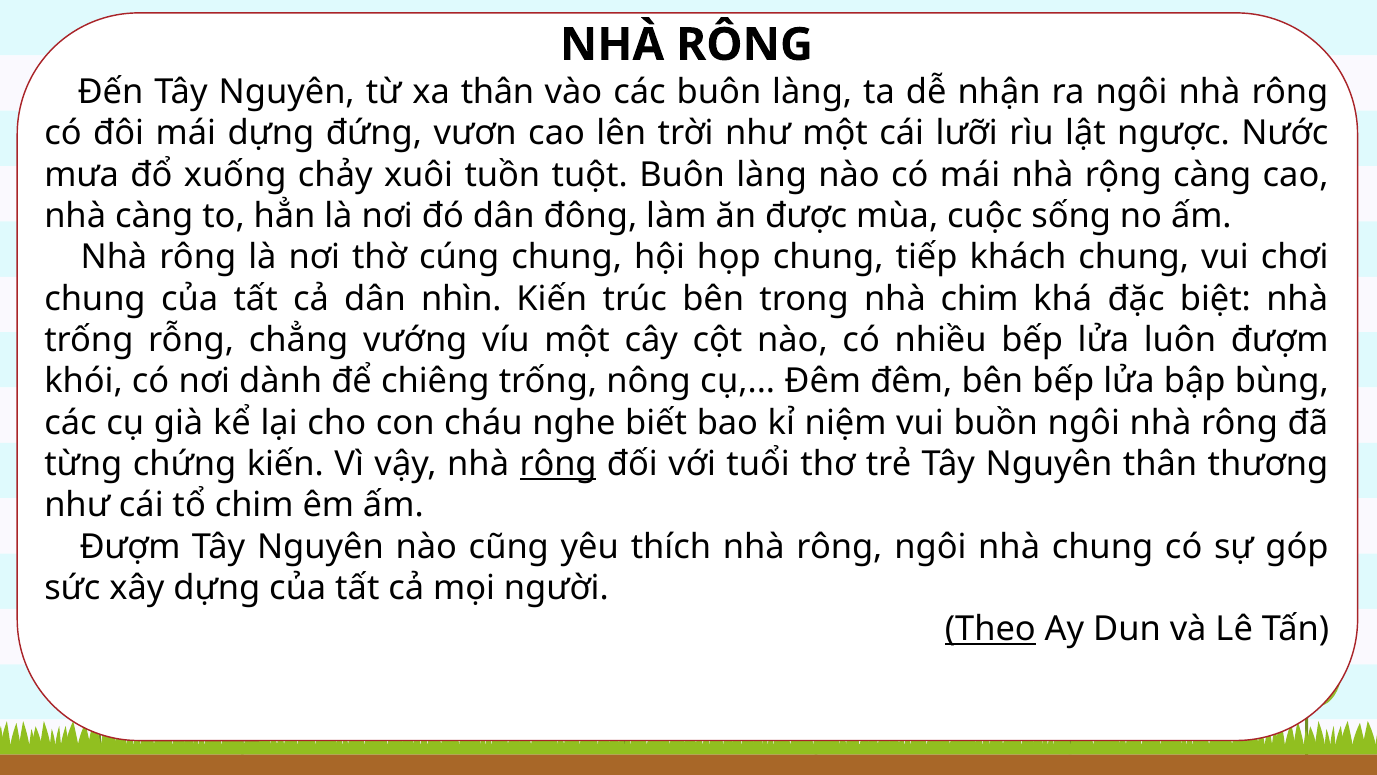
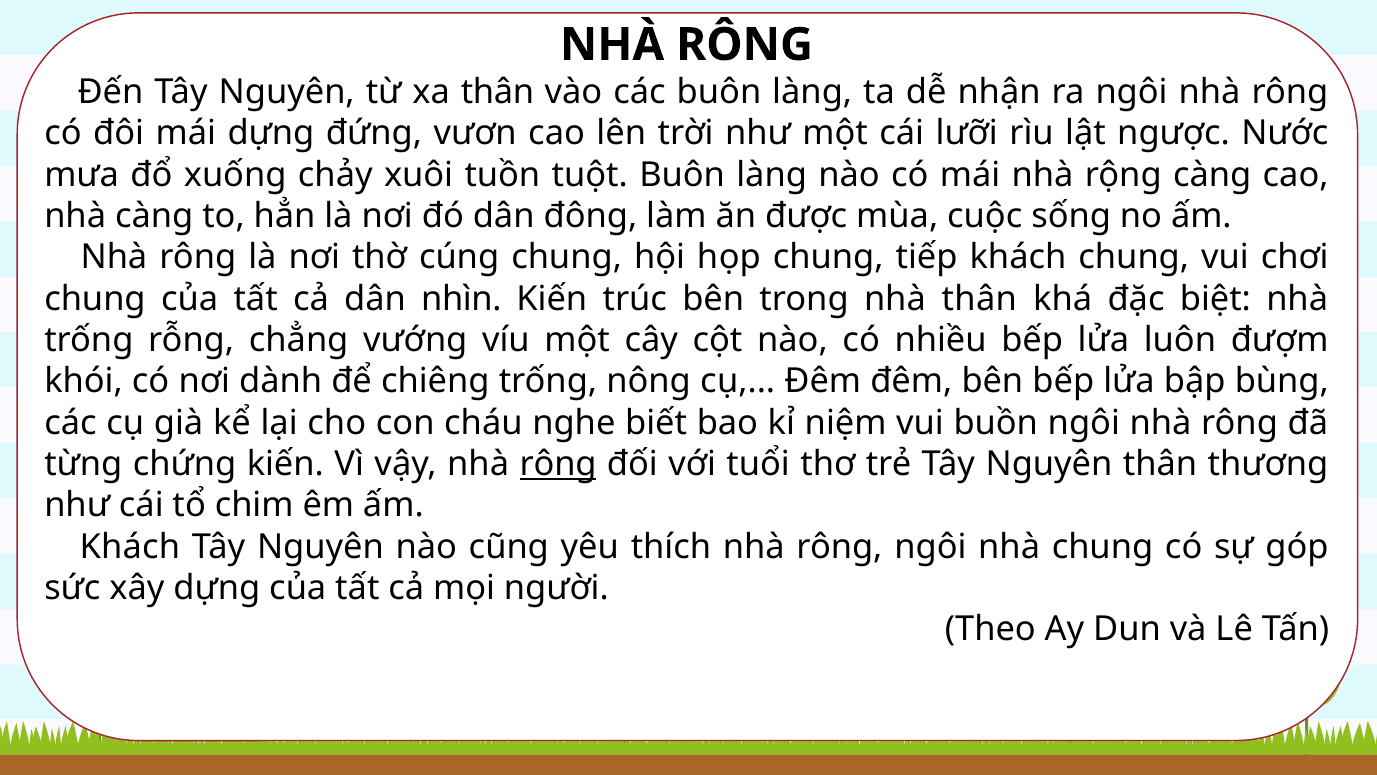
nhà chim: chim -> thân
Đượm at (130, 547): Đượm -> Khách
Theo underline: present -> none
